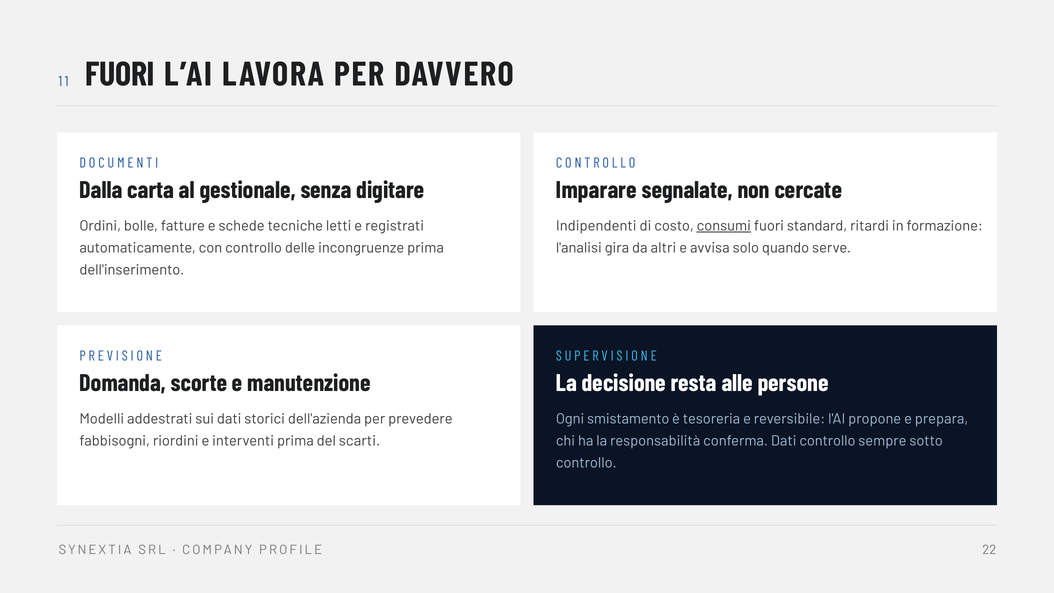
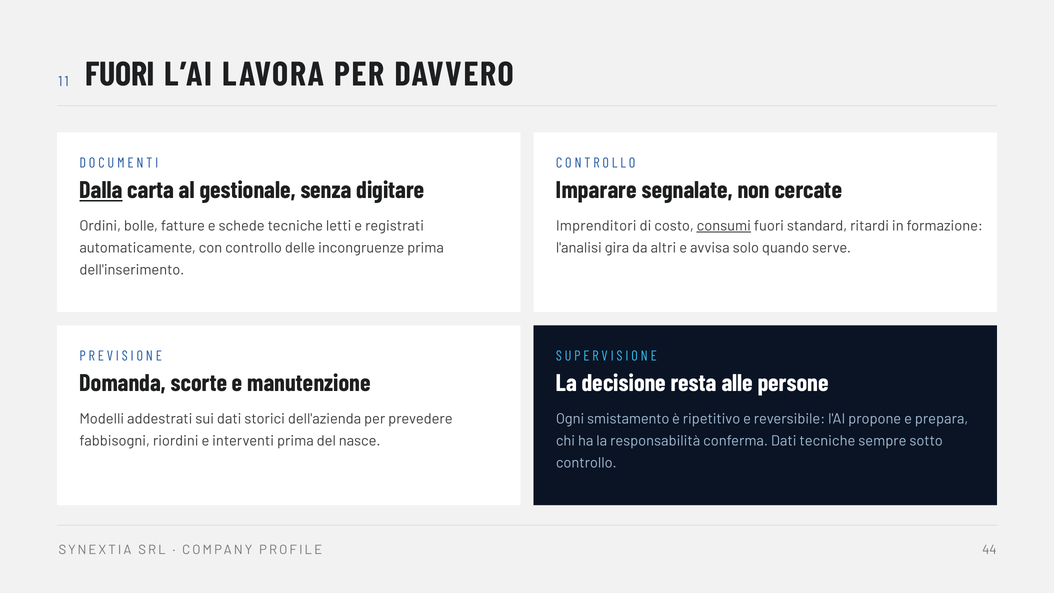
Dalla underline: none -> present
Indipendenti: Indipendenti -> Imprenditori
tesoreria: tesoreria -> ripetitivo
scarti: scarti -> nasce
Dati controllo: controllo -> tecniche
22: 22 -> 44
